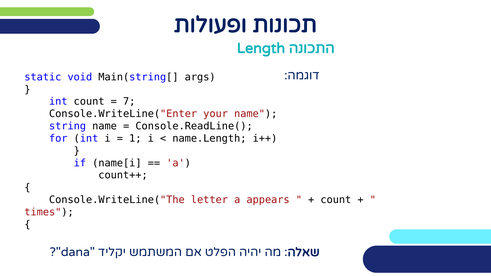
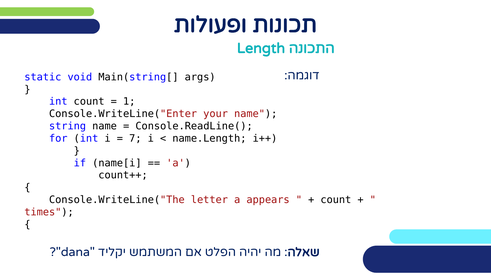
7: 7 -> 1
1: 1 -> 7
